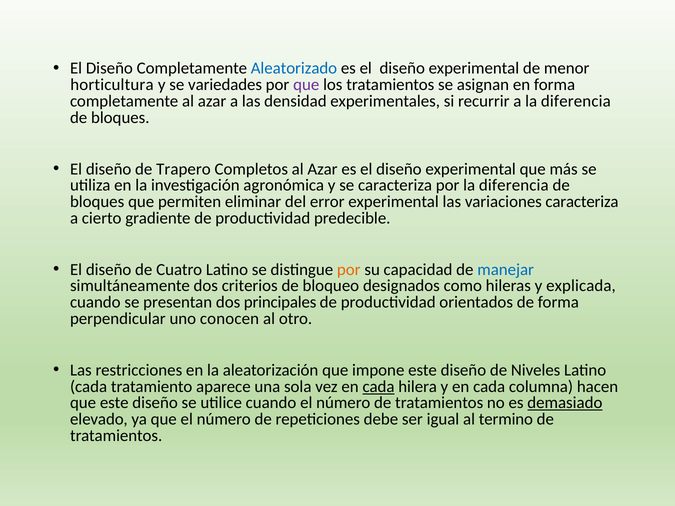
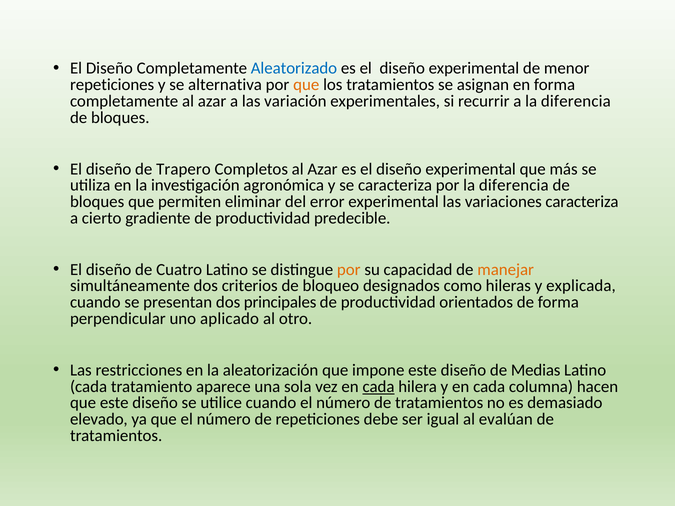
horticultura at (112, 85): horticultura -> repeticiones
variedades: variedades -> alternativa
que at (306, 85) colour: purple -> orange
densidad: densidad -> variación
manejar colour: blue -> orange
conocen: conocen -> aplicado
Niveles: Niveles -> Medias
demasiado underline: present -> none
termino: termino -> evalúan
